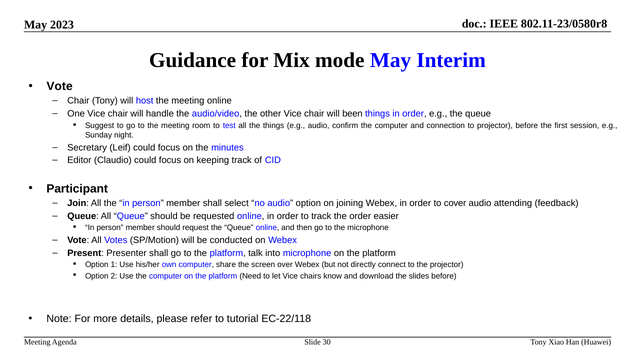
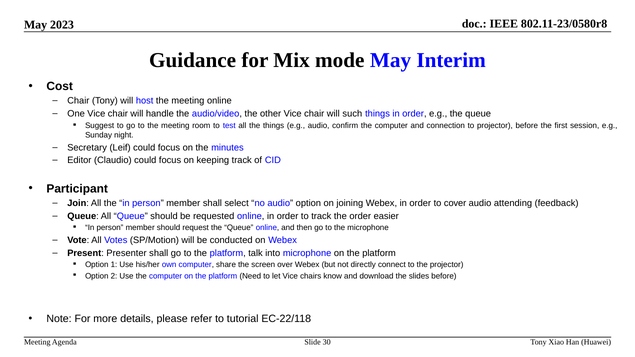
Vote at (60, 87): Vote -> Cost
been: been -> such
